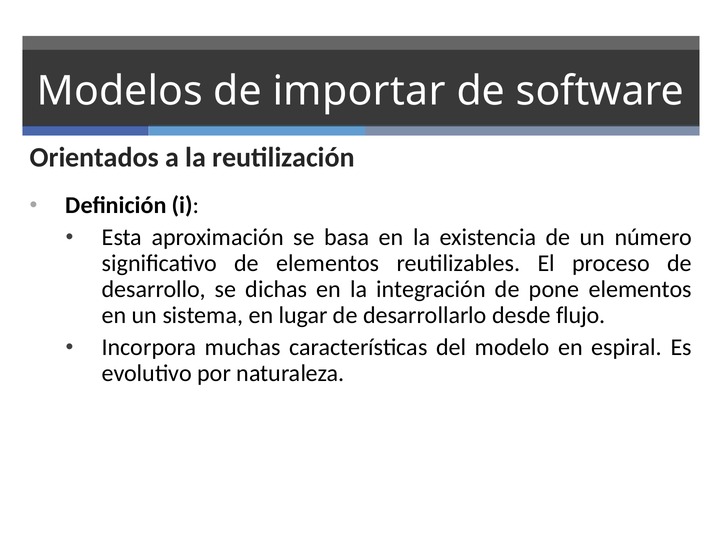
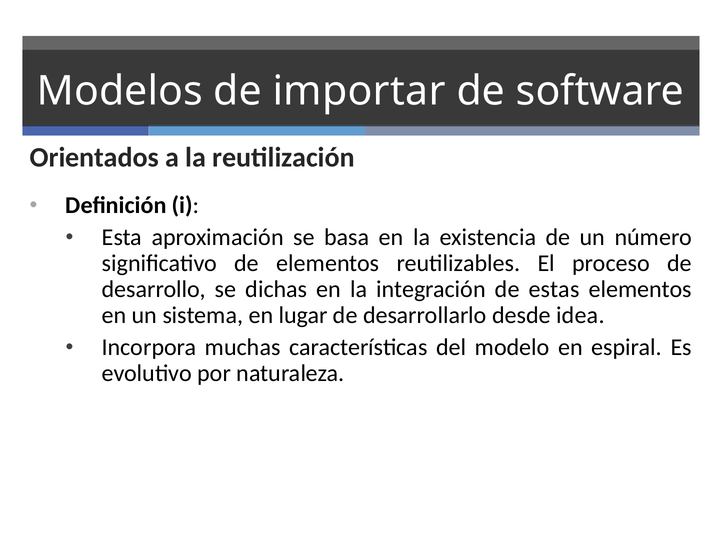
pone: pone -> estas
flujo: flujo -> idea
